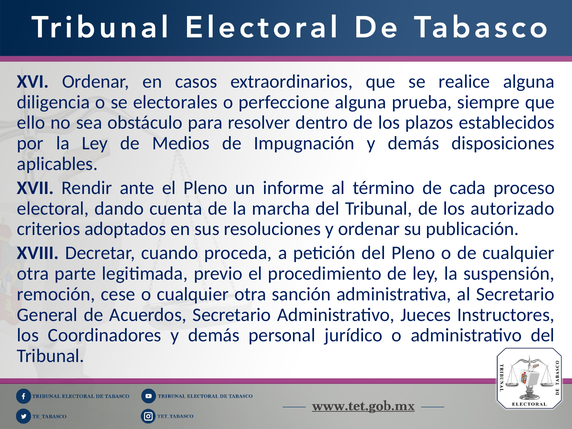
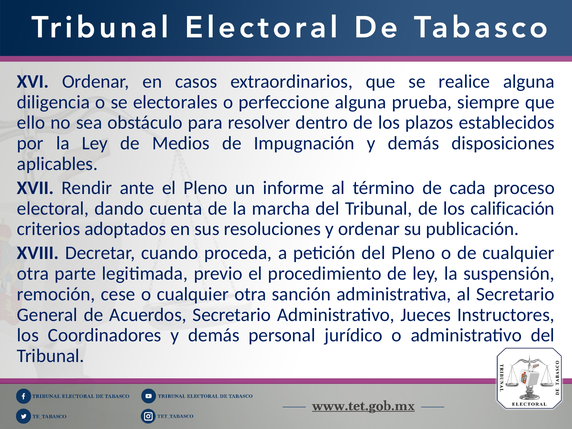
autorizado: autorizado -> calificación
